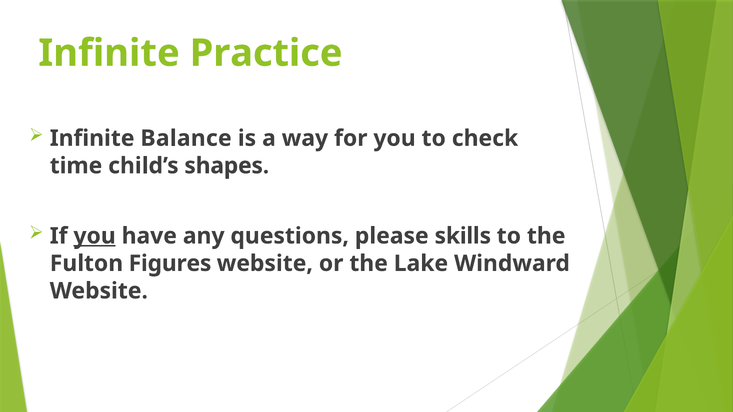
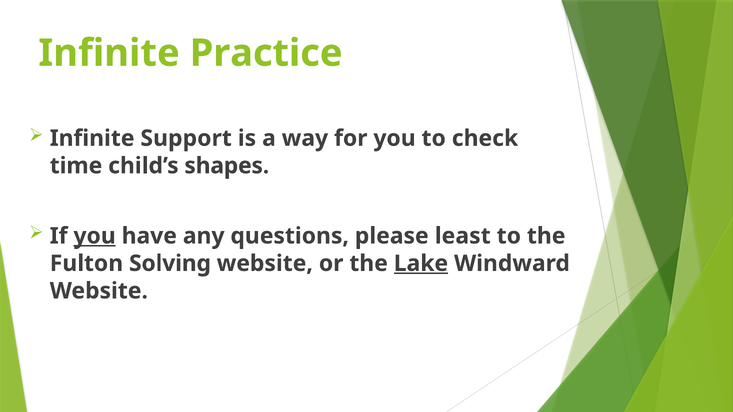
Balance: Balance -> Support
skills: skills -> least
Figures: Figures -> Solving
Lake underline: none -> present
